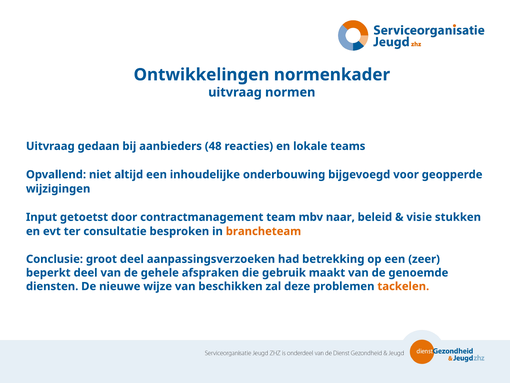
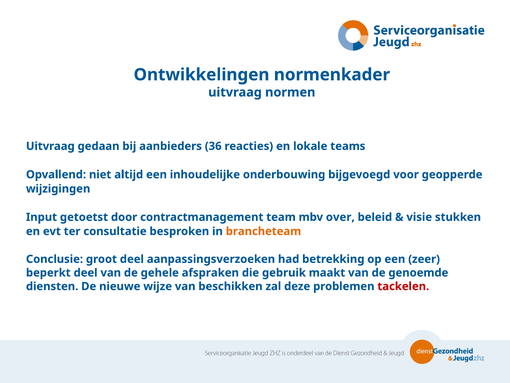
48: 48 -> 36
naar: naar -> over
tackelen colour: orange -> red
